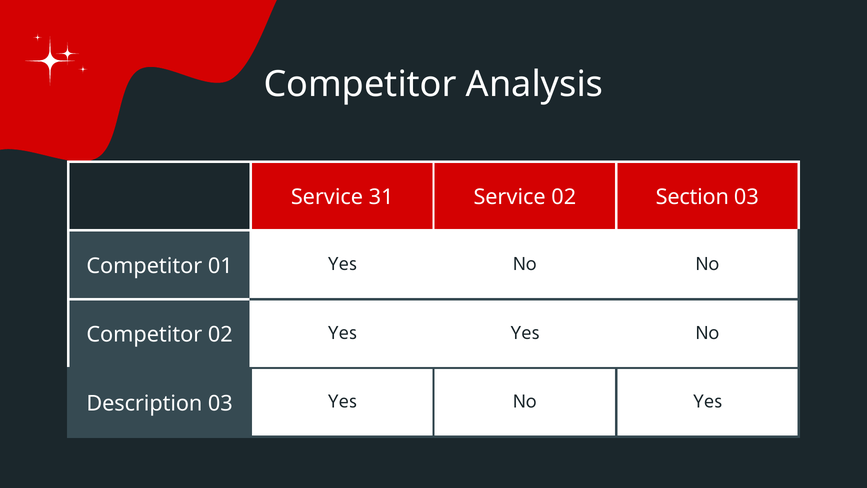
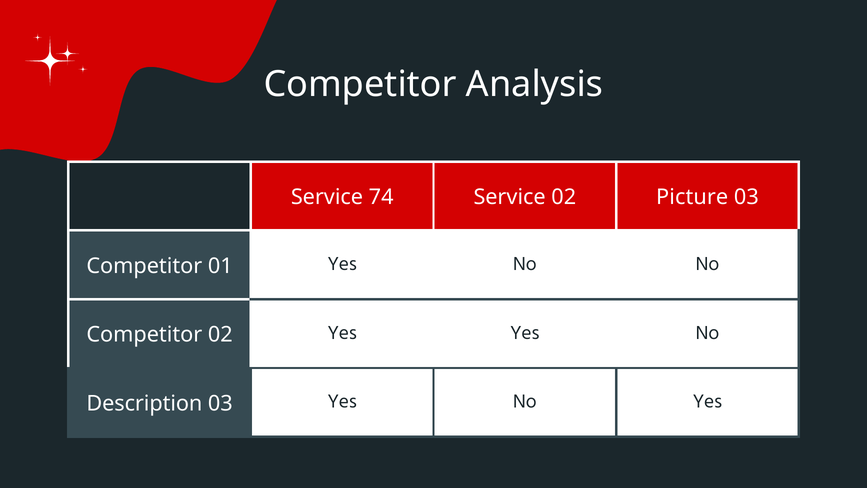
31: 31 -> 74
Section: Section -> Picture
